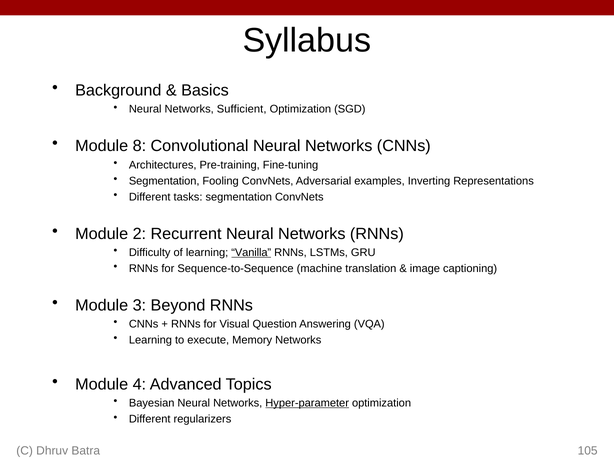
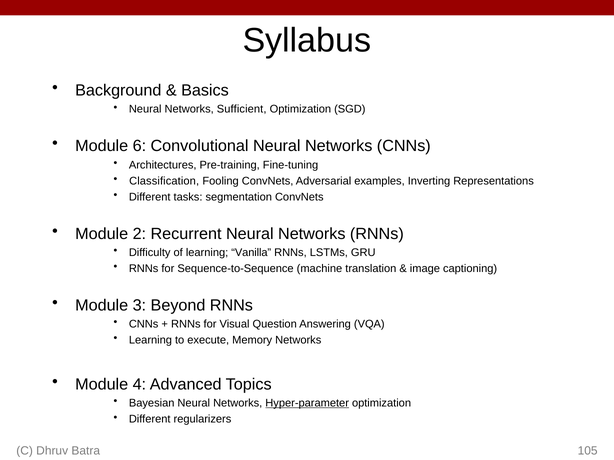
8: 8 -> 6
Segmentation at (164, 181): Segmentation -> Classification
Vanilla underline: present -> none
